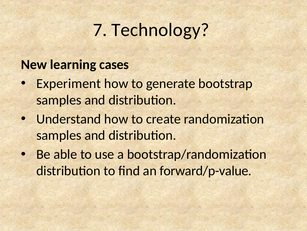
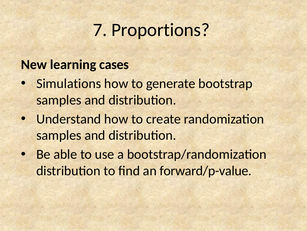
Technology: Technology -> Proportions
Experiment: Experiment -> Simulations
